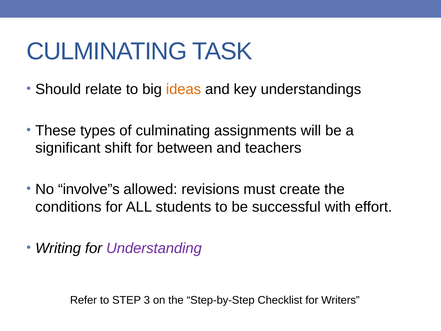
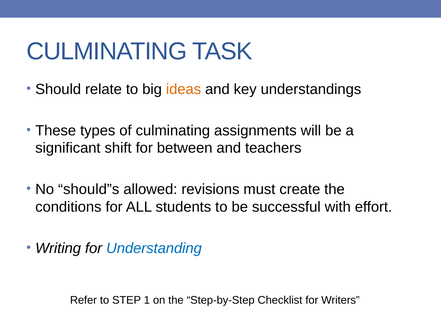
involve”s: involve”s -> should”s
Understanding colour: purple -> blue
3: 3 -> 1
